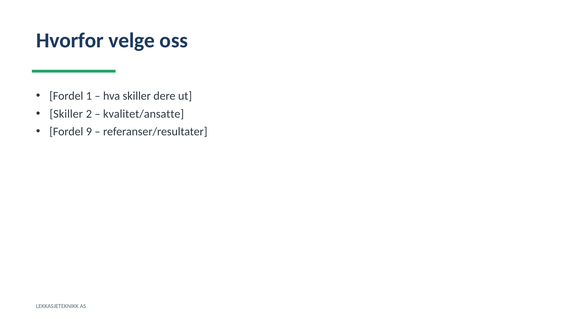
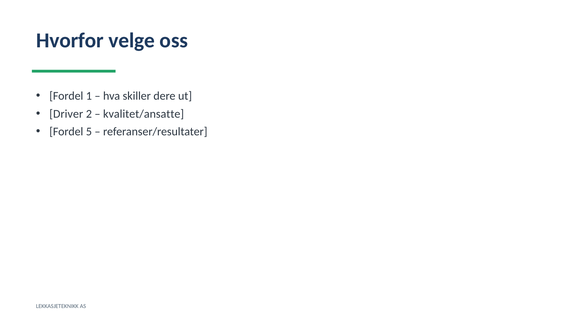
Skiller at (66, 114): Skiller -> Driver
9: 9 -> 5
